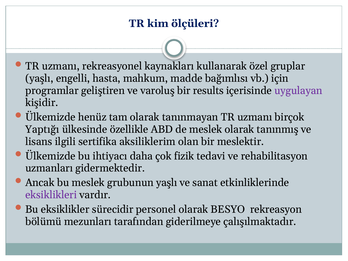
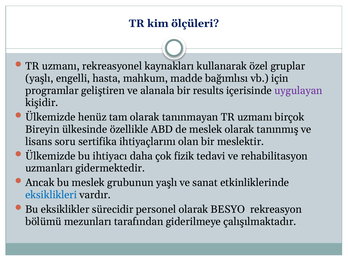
varoluş: varoluş -> alanala
Yaptığı: Yaptığı -> Bireyin
ilgili: ilgili -> soru
aksiliklerim: aksiliklerim -> ihtiyaçlarını
eksiklikleri colour: purple -> blue
